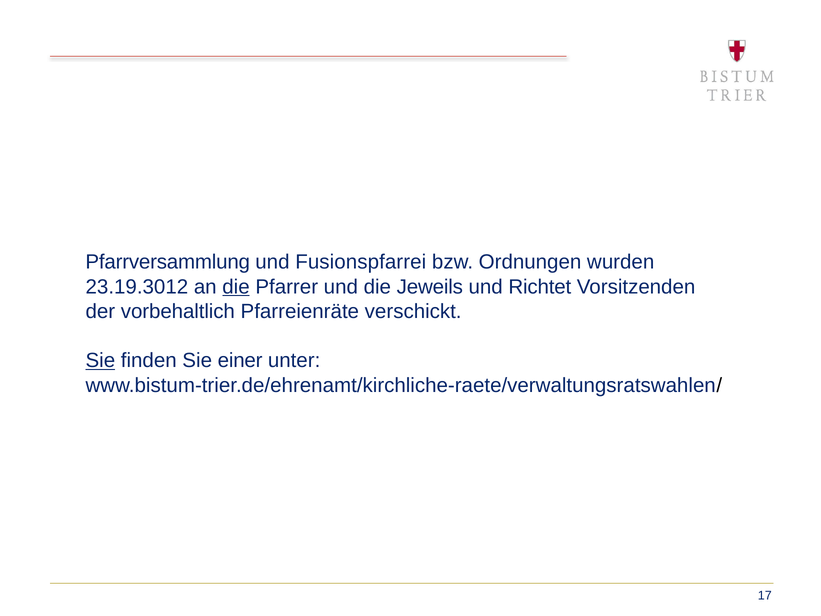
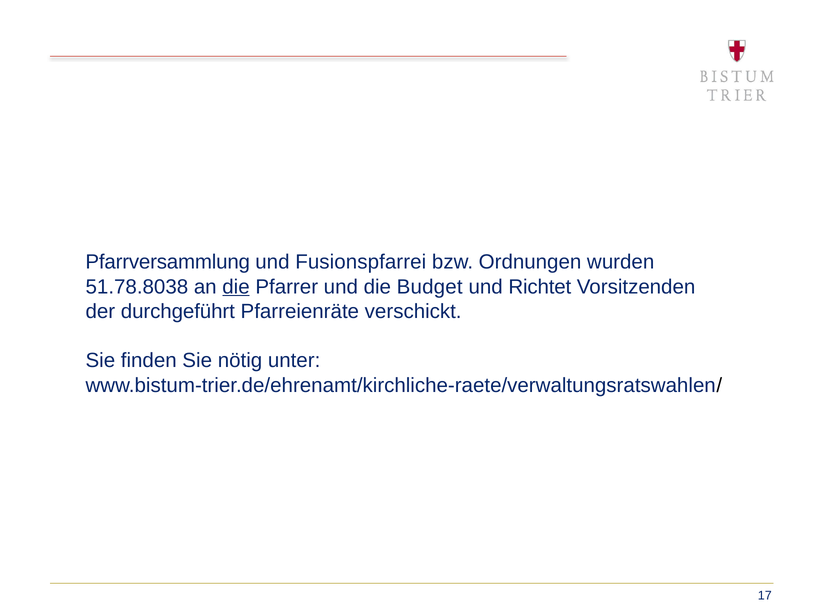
23.19.3012: 23.19.3012 -> 51.78.8038
Jeweils: Jeweils -> Budget
vorbehaltlich: vorbehaltlich -> durchgeführt
Sie at (100, 361) underline: present -> none
einer: einer -> nötig
